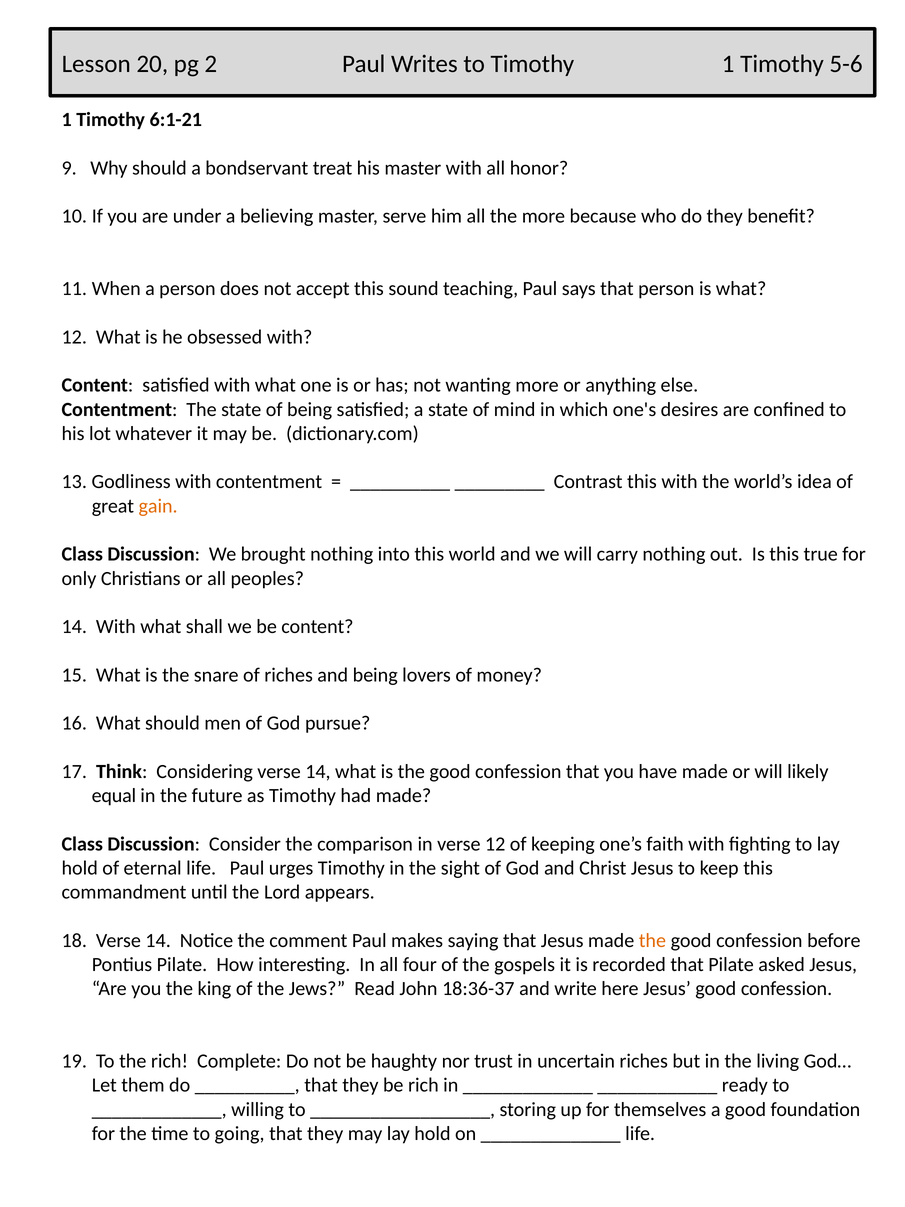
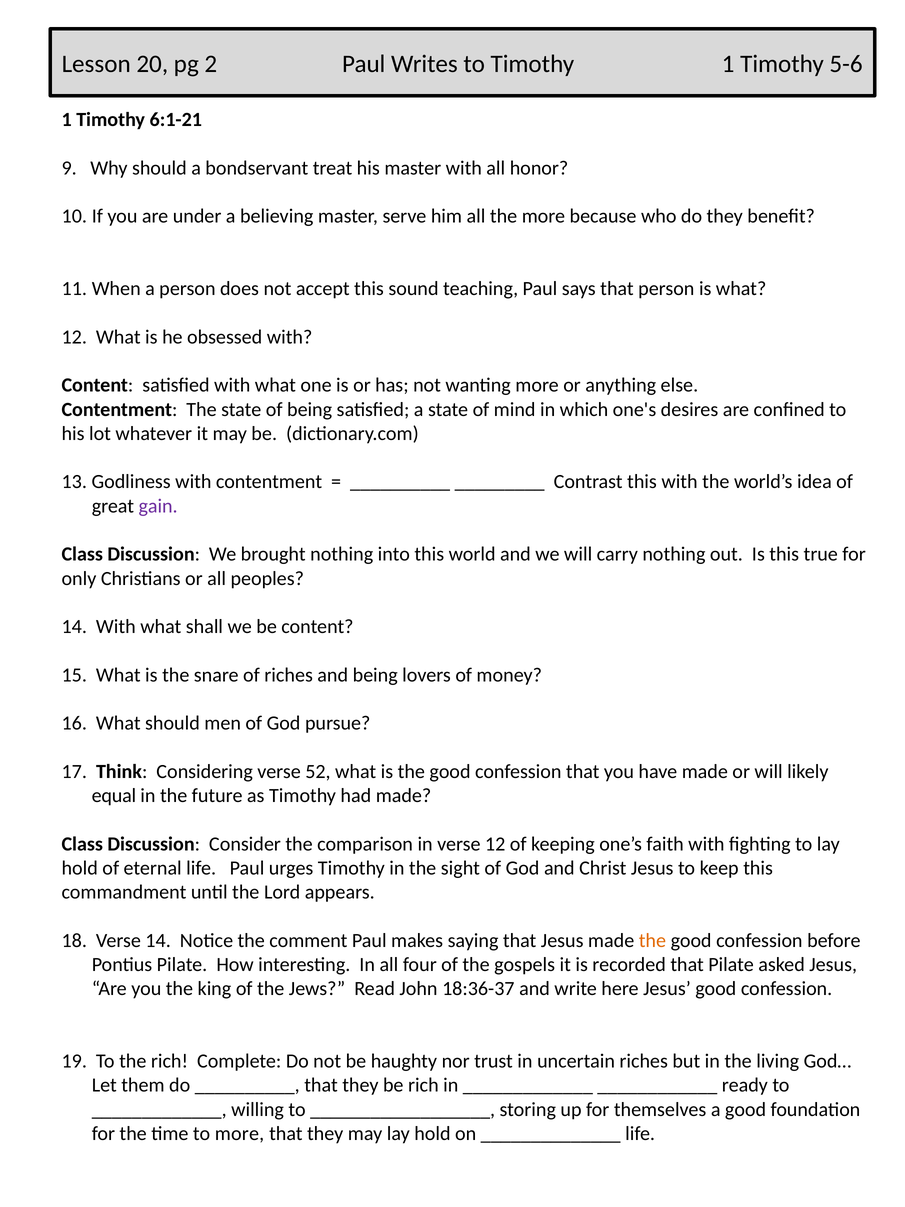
gain colour: orange -> purple
Considering verse 14: 14 -> 52
to going: going -> more
